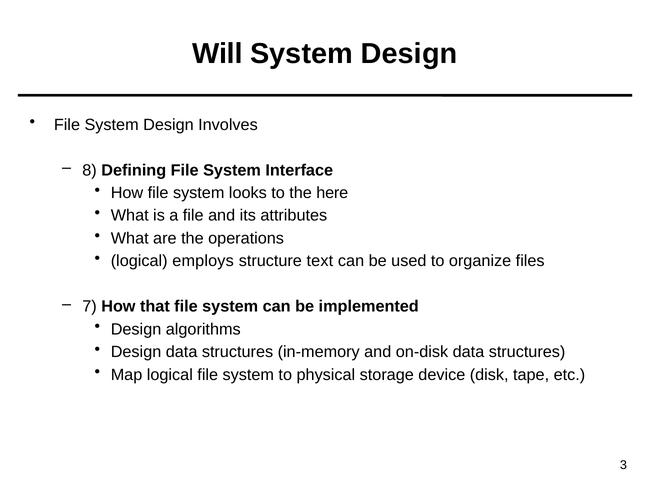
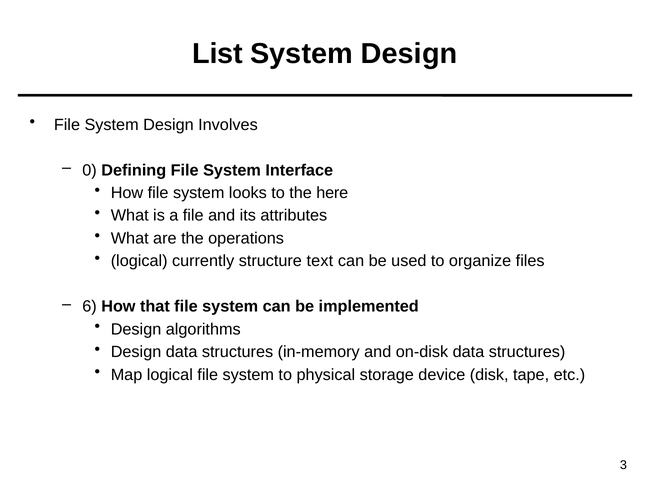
Will: Will -> List
8: 8 -> 0
employs: employs -> currently
7: 7 -> 6
